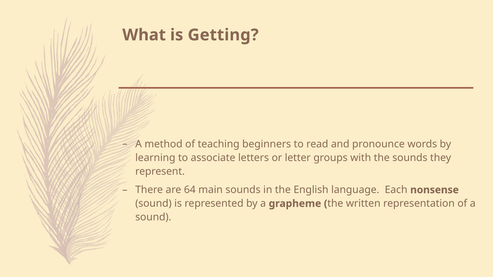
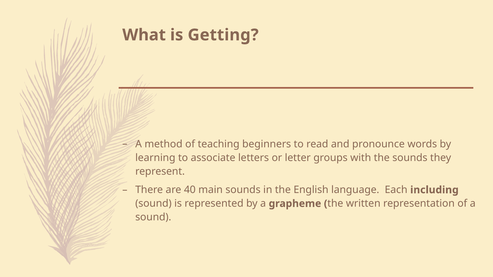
64: 64 -> 40
nonsense: nonsense -> including
